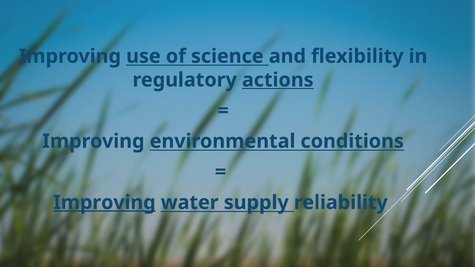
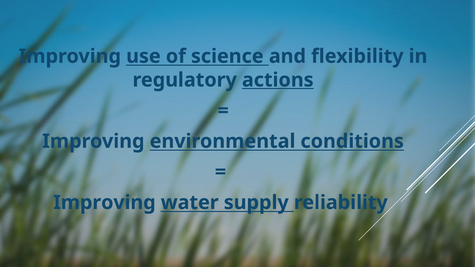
Improving at (104, 203) underline: present -> none
